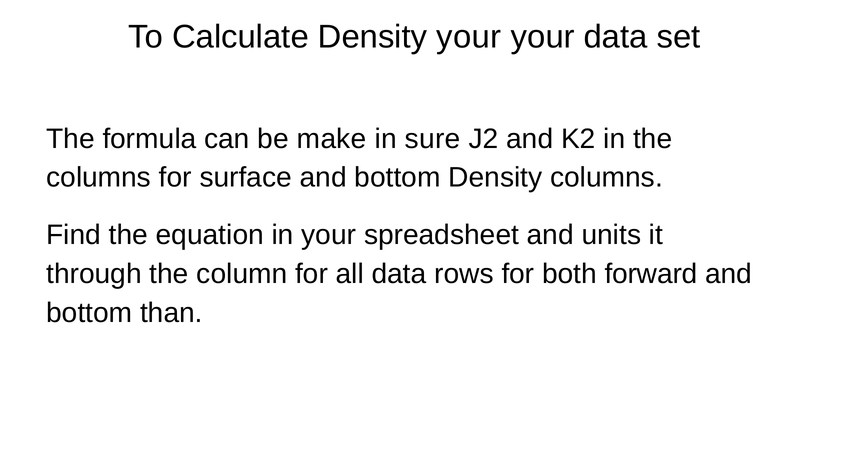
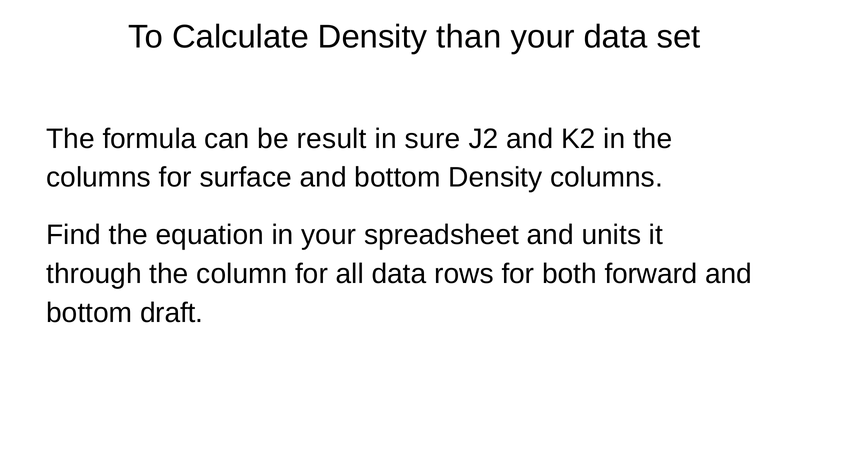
Density your: your -> than
make: make -> result
than: than -> draft
